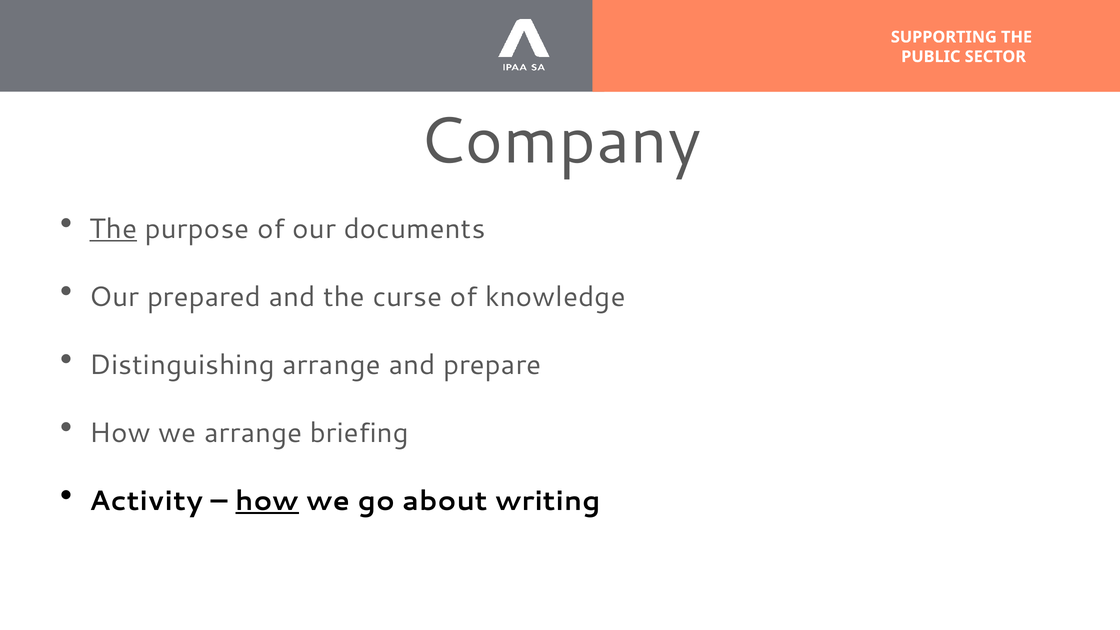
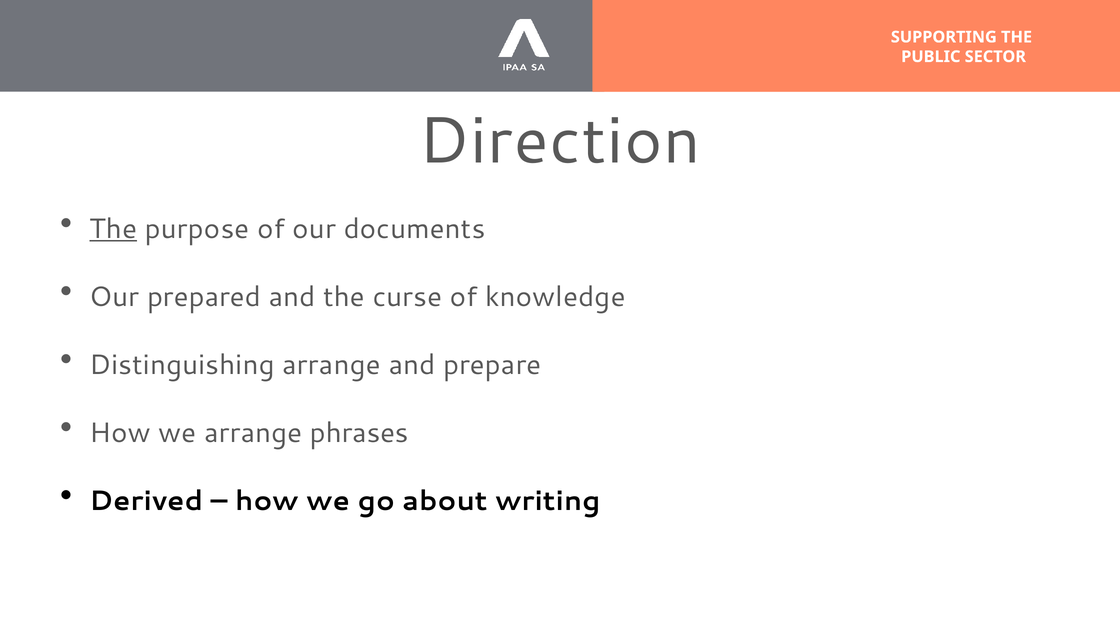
Company: Company -> Direction
briefing: briefing -> phrases
Activity: Activity -> Derived
how at (267, 501) underline: present -> none
